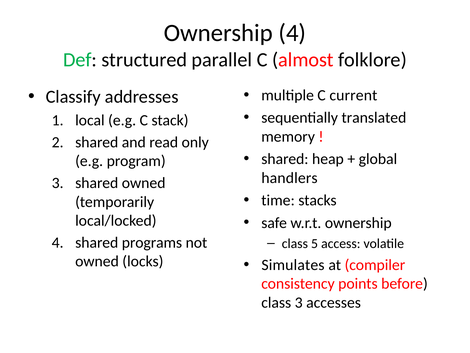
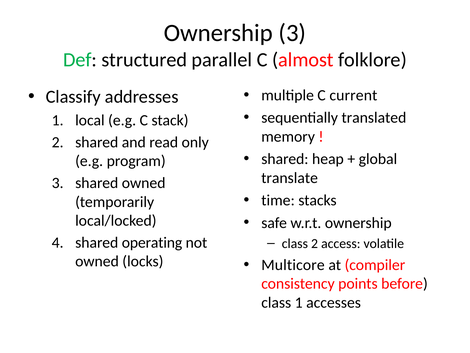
Ownership 4: 4 -> 3
handlers: handlers -> translate
programs: programs -> operating
class 5: 5 -> 2
Simulates: Simulates -> Multicore
class 3: 3 -> 1
